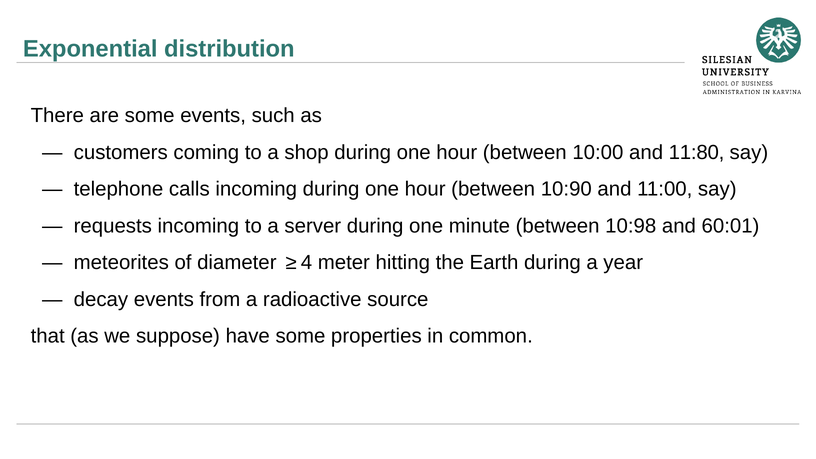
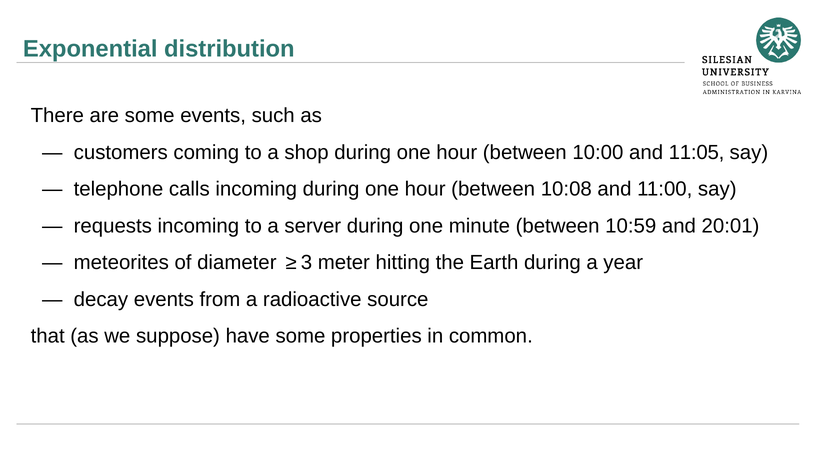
11:80: 11:80 -> 11:05
10:90: 10:90 -> 10:08
10:98: 10:98 -> 10:59
60:01: 60:01 -> 20:01
4: 4 -> 3
